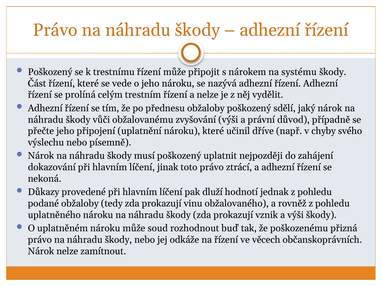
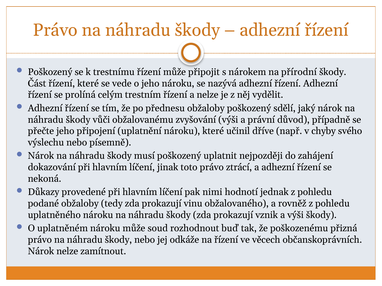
systému: systému -> přírodní
dluží: dluží -> nimi
